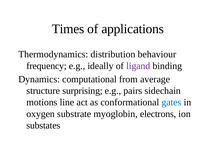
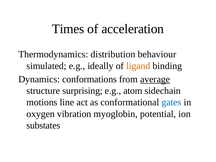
applications: applications -> acceleration
frequency: frequency -> simulated
ligand colour: purple -> orange
computational: computational -> conformations
average underline: none -> present
pairs: pairs -> atom
substrate: substrate -> vibration
electrons: electrons -> potential
